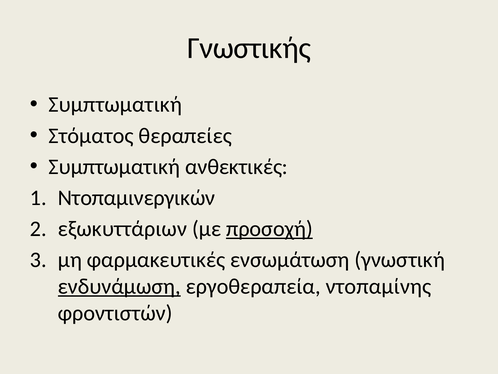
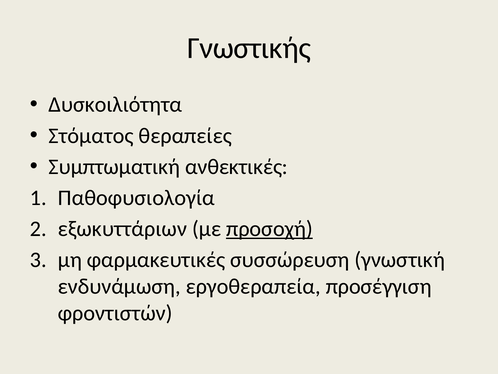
Συμπτωματική at (115, 104): Συμπτωματική -> Δυσκοιλιότητα
Ντοπαμινεργικών: Ντοπαμινεργικών -> Παθοφυσιολογία
ενσωμάτωση: ενσωμάτωση -> συσσώρευση
ενδυνάμωση underline: present -> none
ντοπαμίνης: ντοπαμίνης -> προσέγγιση
